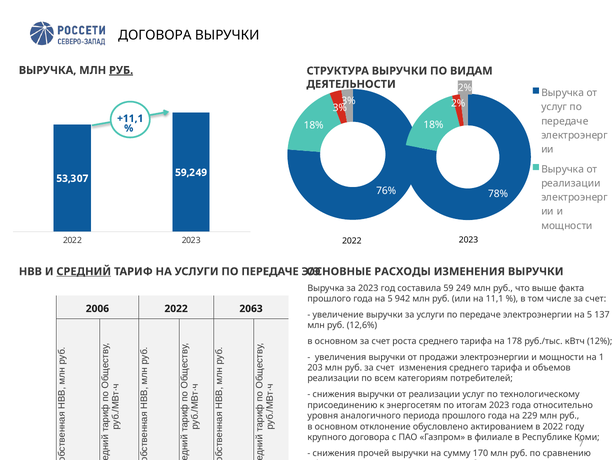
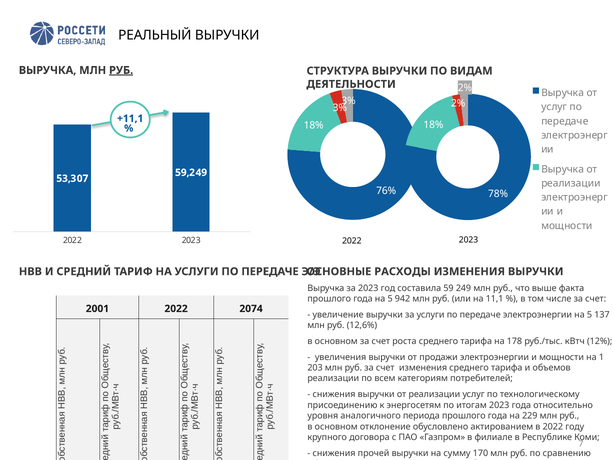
ДОГОВОРА at (155, 35): ДОГОВОРА -> РЕАЛЬНЫЙ
СРЕДНИЙ underline: present -> none
2006: 2006 -> 2001
2063: 2063 -> 2074
